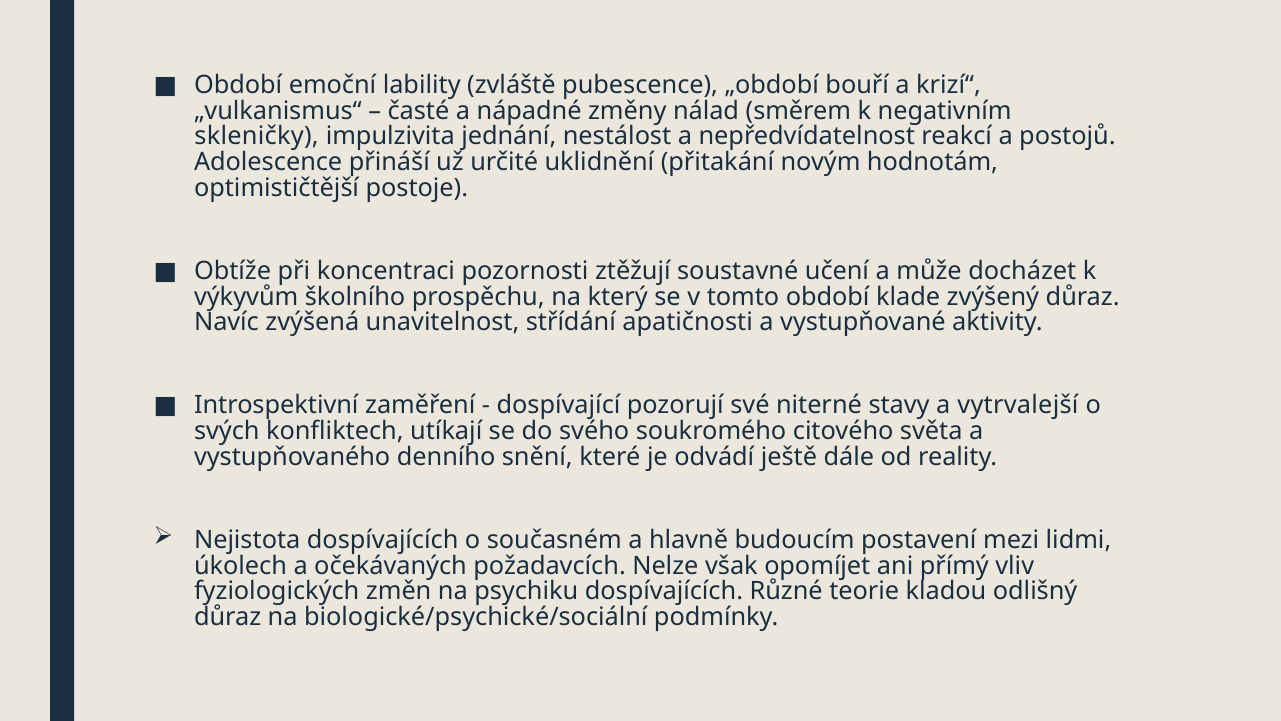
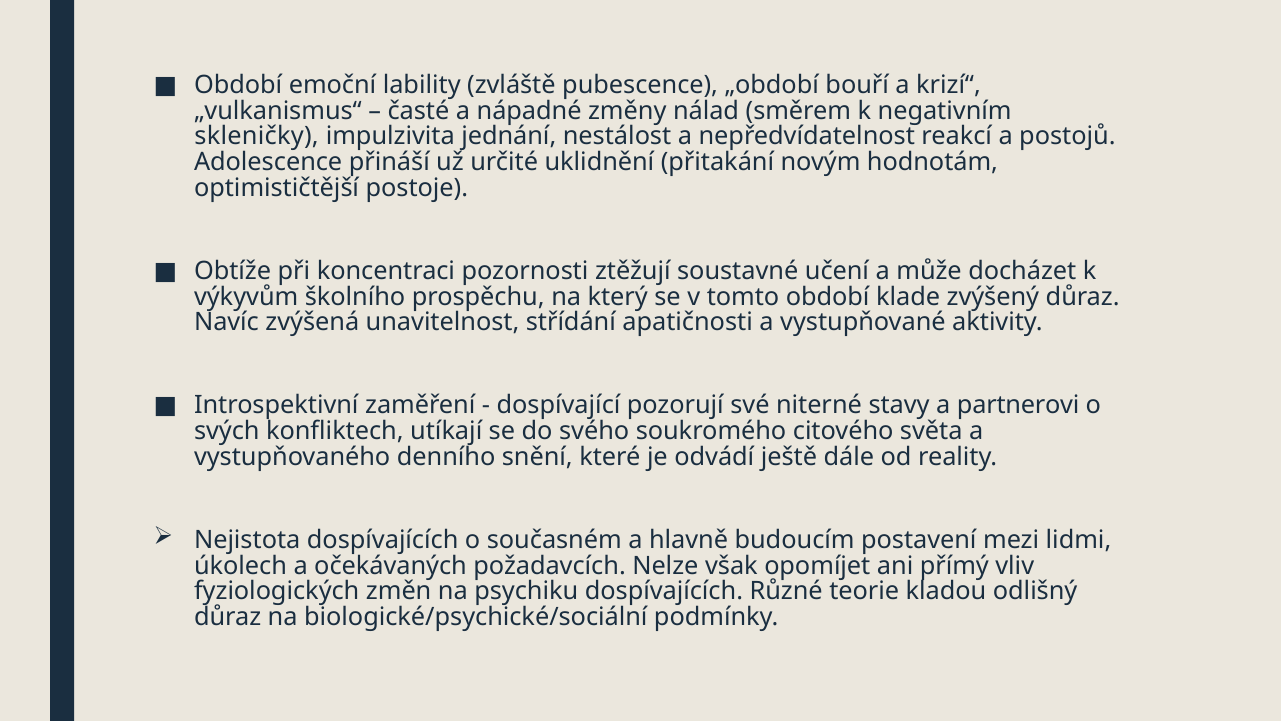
vytrvalejší: vytrvalejší -> partnerovi
